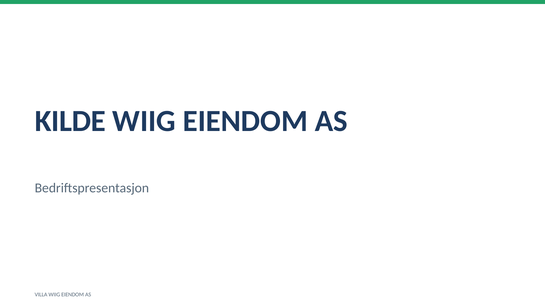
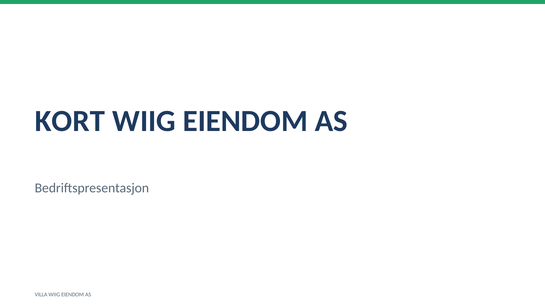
KILDE: KILDE -> KORT
